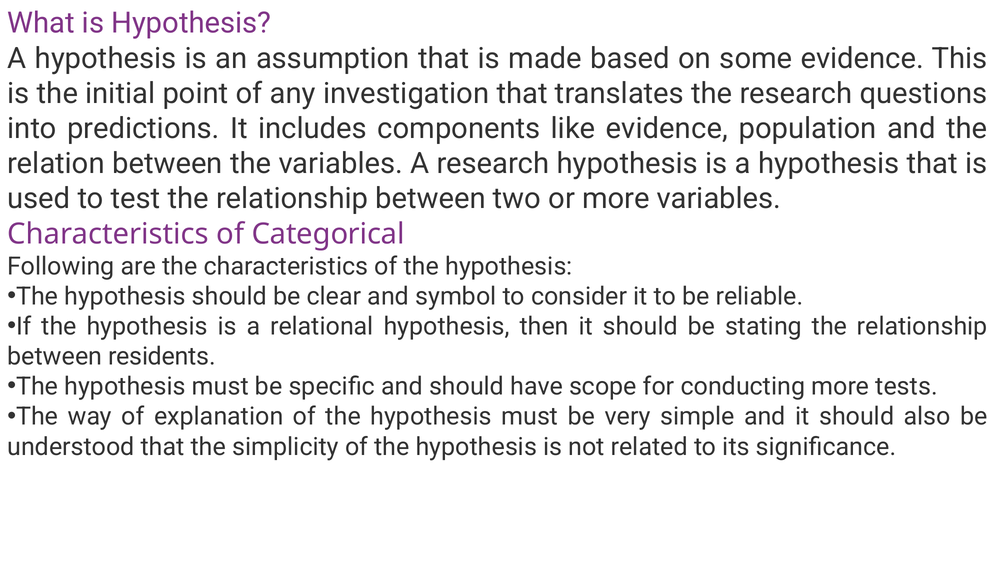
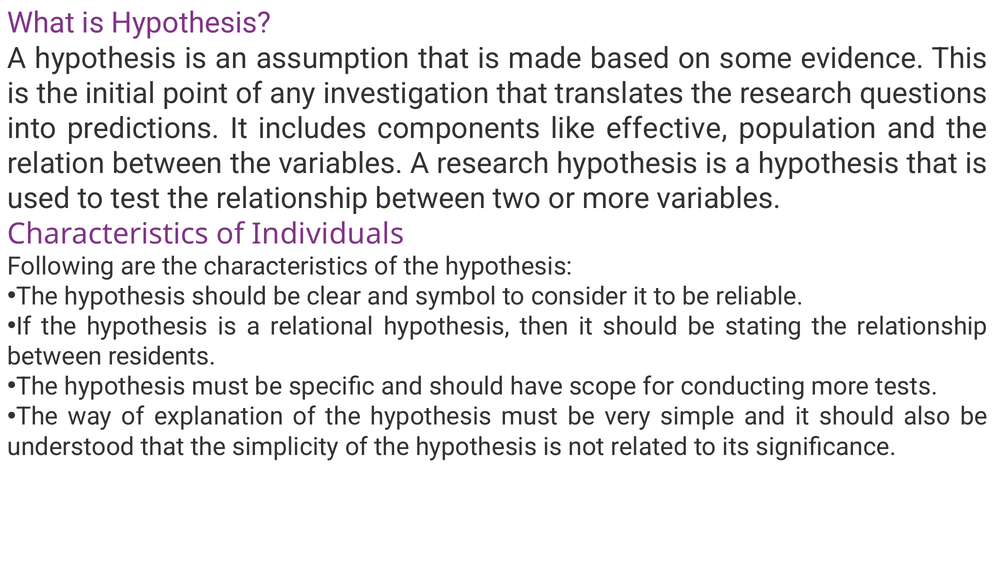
like evidence: evidence -> effective
Categorical: Categorical -> Individuals
